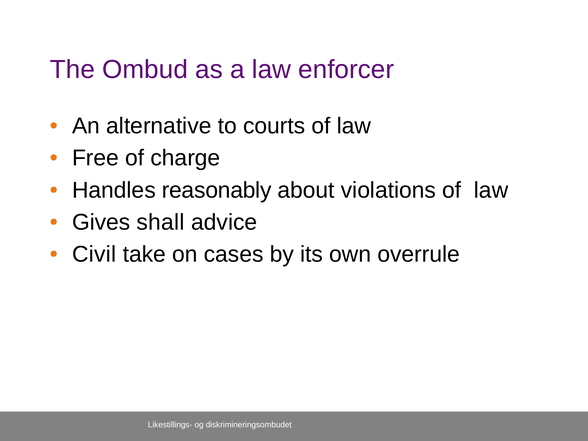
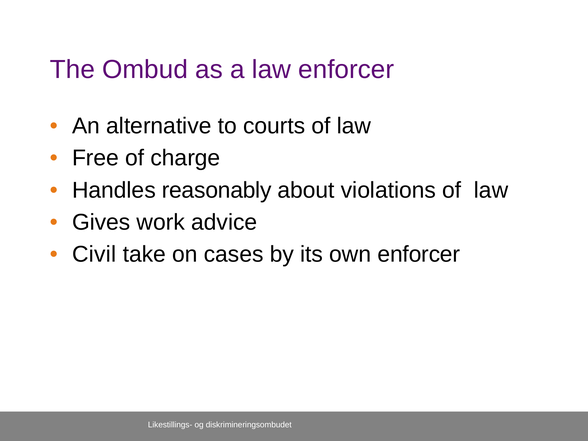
shall: shall -> work
own overrule: overrule -> enforcer
